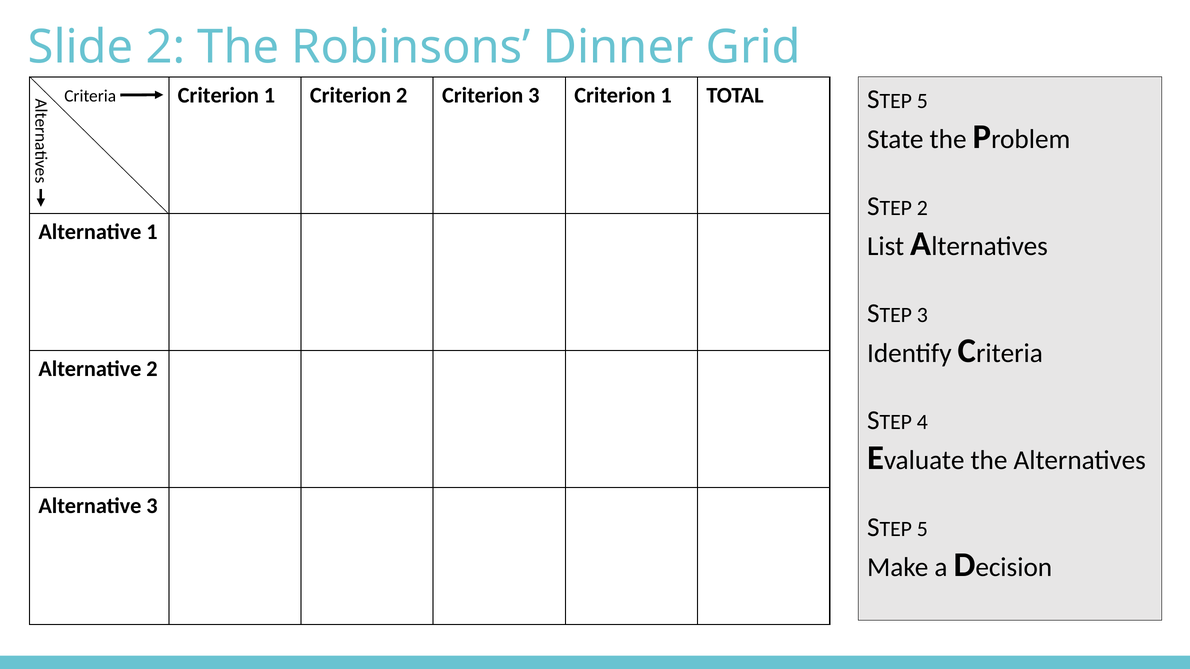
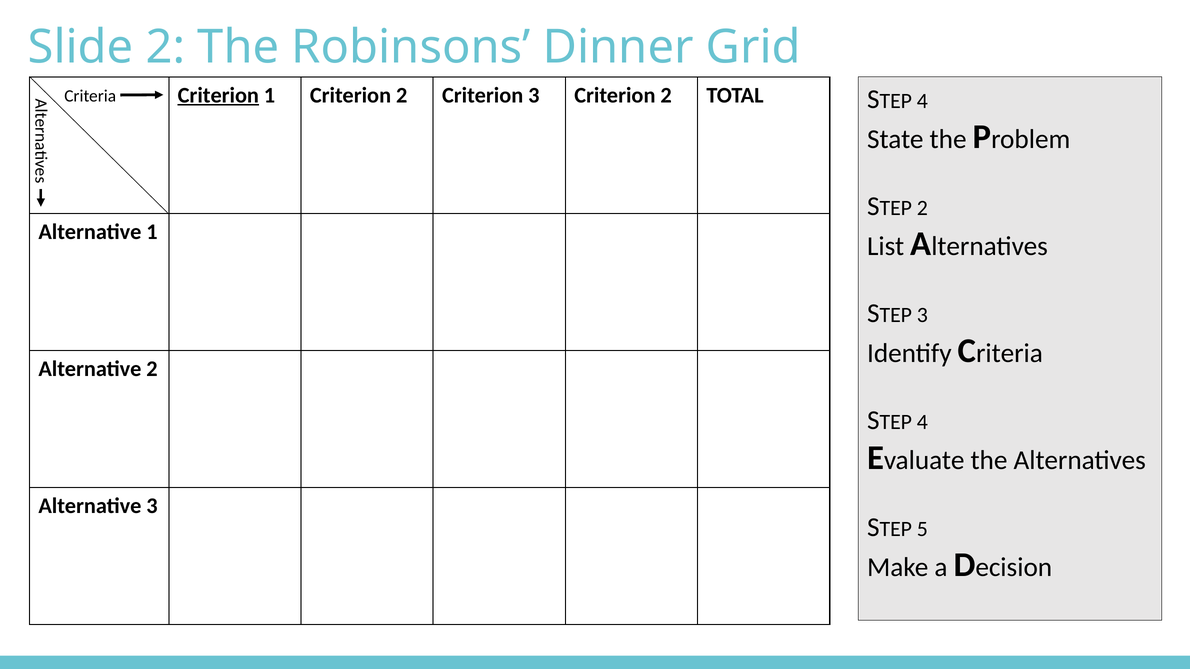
Criterion at (218, 95) underline: none -> present
3 Criterion 1: 1 -> 2
5 at (922, 101): 5 -> 4
